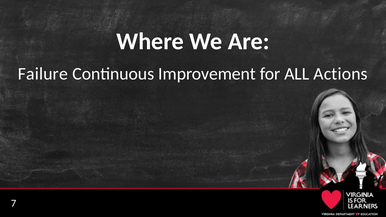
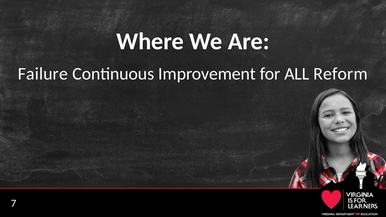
Actions: Actions -> Reform
